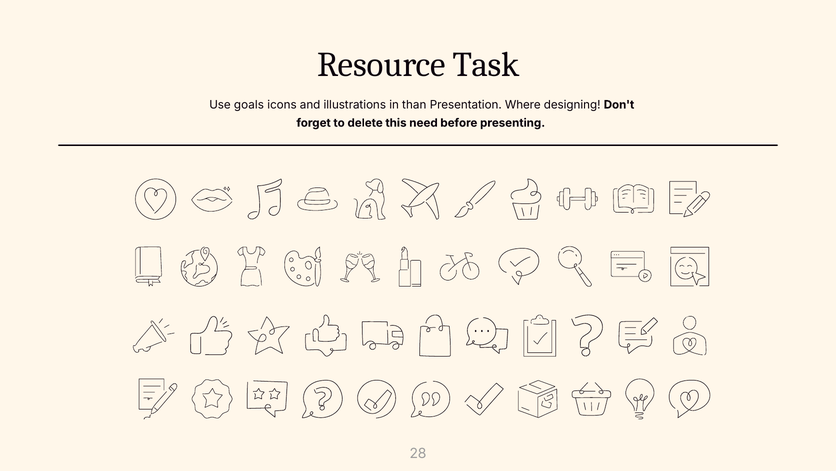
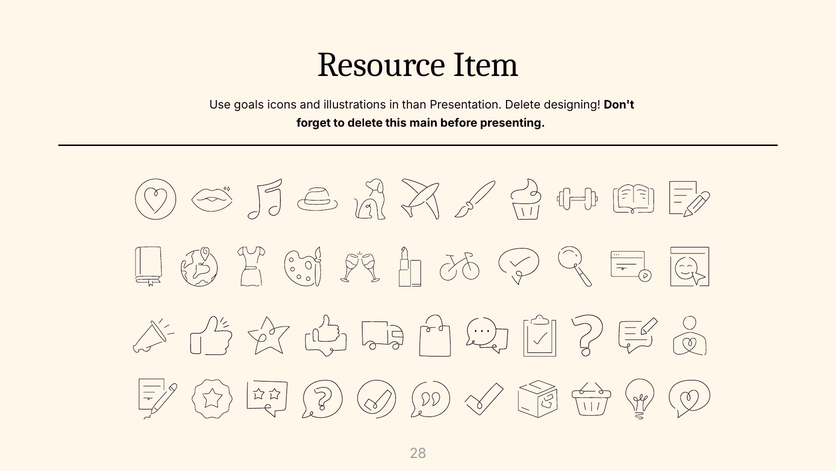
Task: Task -> Item
Presentation Where: Where -> Delete
need: need -> main
